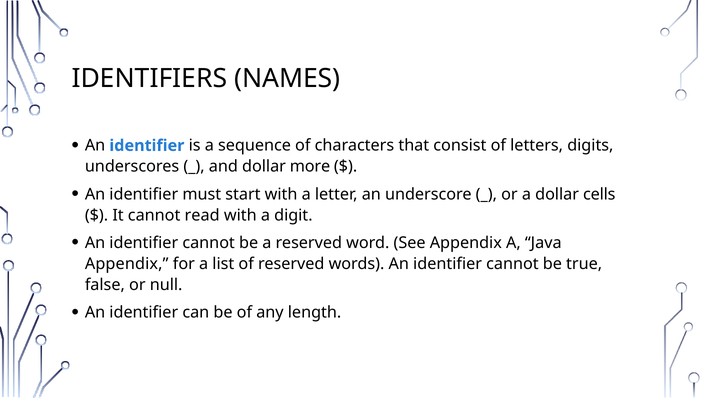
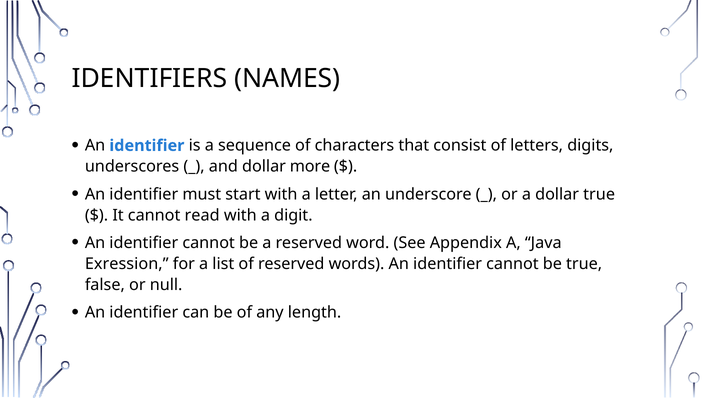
dollar cells: cells -> true
Appendix at (127, 264): Appendix -> Exression
